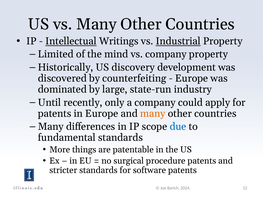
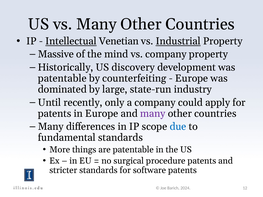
Writings: Writings -> Venetian
Limited: Limited -> Massive
discovered at (62, 78): discovered -> patentable
many at (153, 114) colour: orange -> purple
